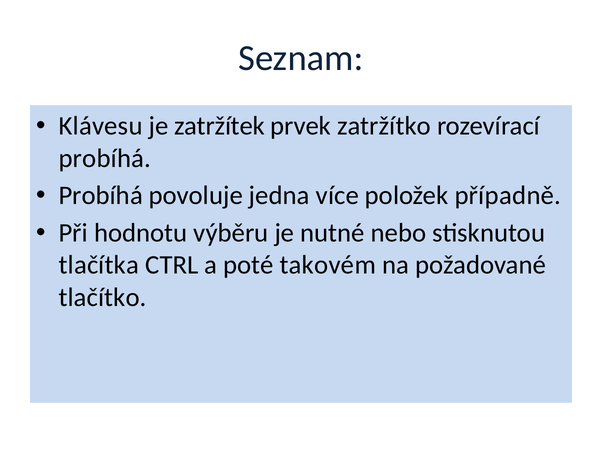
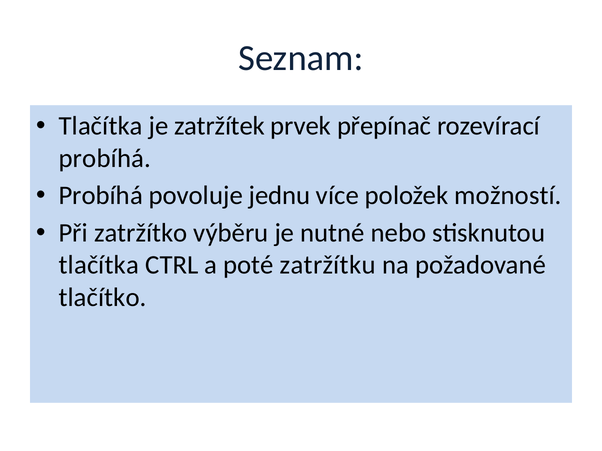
Klávesu at (101, 126): Klávesu -> Tlačítka
zatržítko: zatržítko -> přepínač
jedna: jedna -> jednu
případně: případně -> možností
hodnotu: hodnotu -> zatržítko
takovém: takovém -> zatržítku
